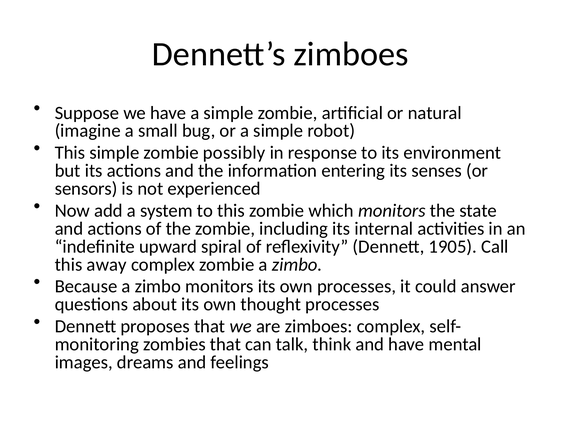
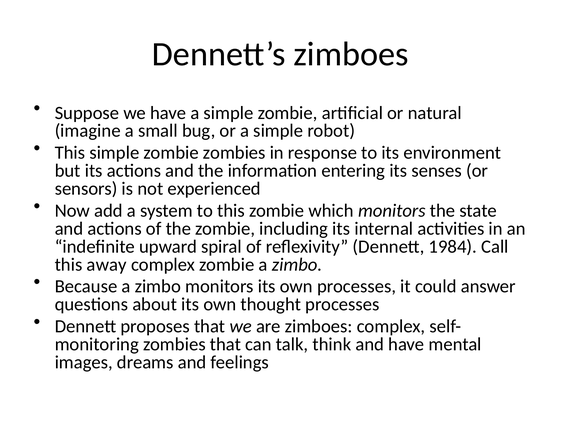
zombie possibly: possibly -> zombies
1905: 1905 -> 1984
